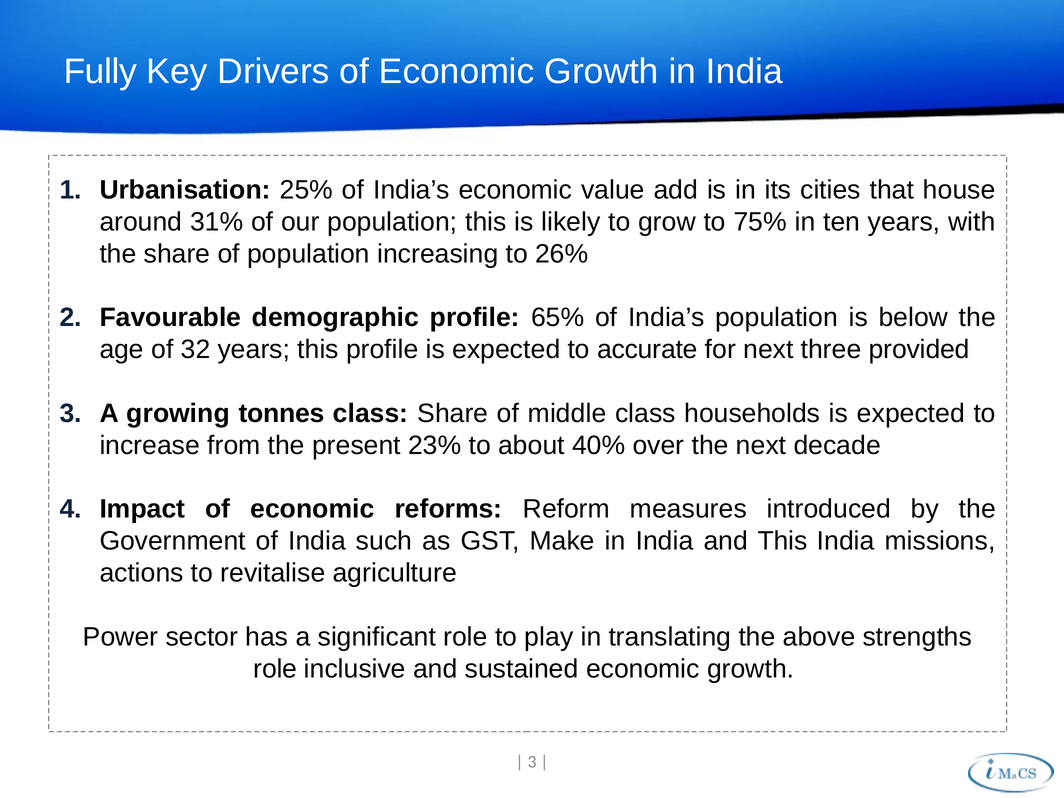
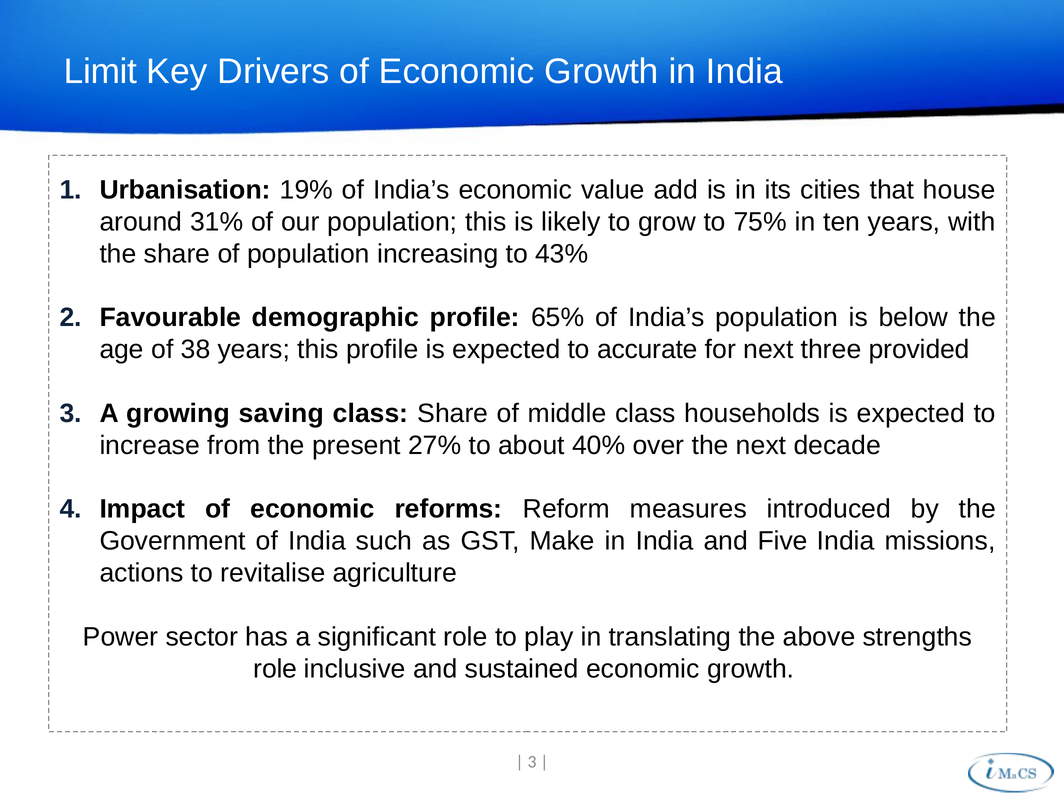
Fully: Fully -> Limit
25%: 25% -> 19%
26%: 26% -> 43%
32: 32 -> 38
tonnes: tonnes -> saving
23%: 23% -> 27%
and This: This -> Five
